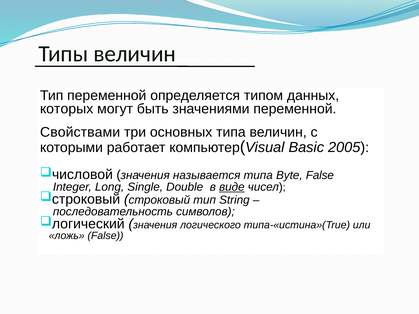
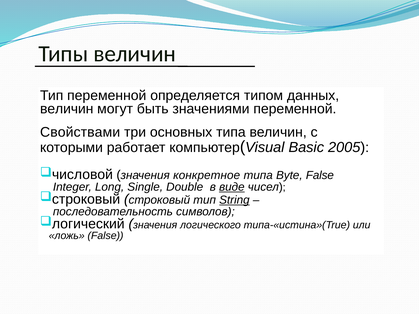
которых at (67, 109): которых -> величин
называется: называется -> конкретное
String underline: none -> present
